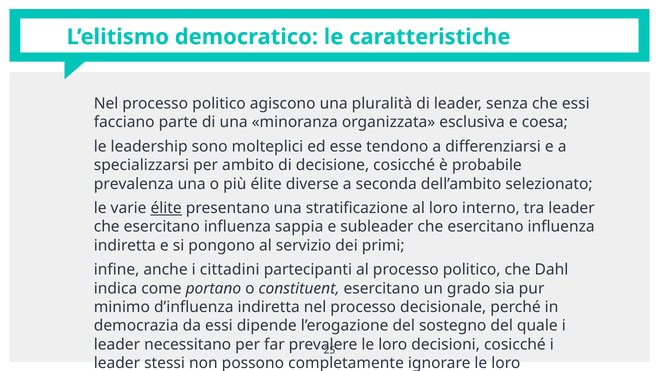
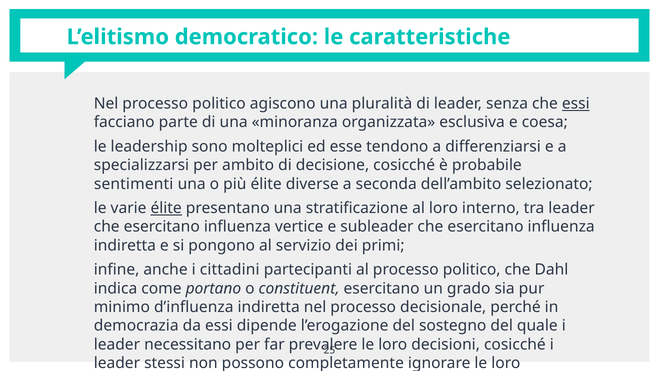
essi at (576, 104) underline: none -> present
prevalenza: prevalenza -> sentimenti
sappia: sappia -> vertice
